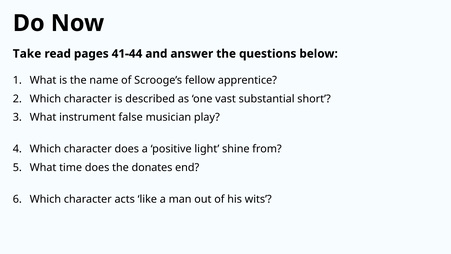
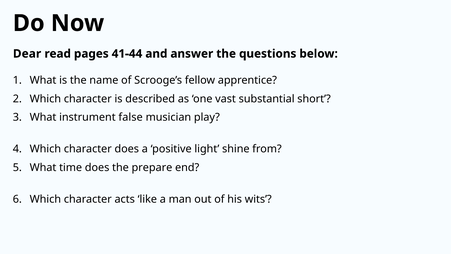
Take: Take -> Dear
donates: donates -> prepare
